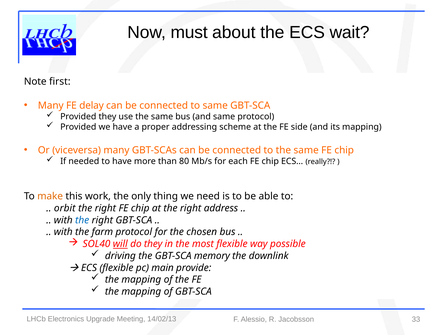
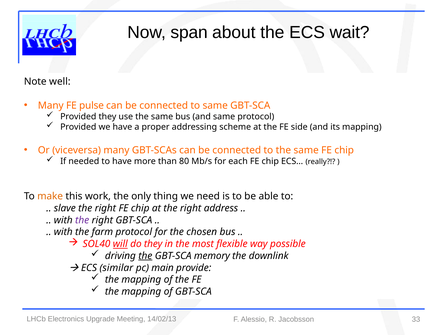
must: must -> span
first: first -> well
delay: delay -> pulse
orbit: orbit -> slave
the at (82, 220) colour: blue -> purple
the at (145, 256) underline: none -> present
ECS flexible: flexible -> similar
